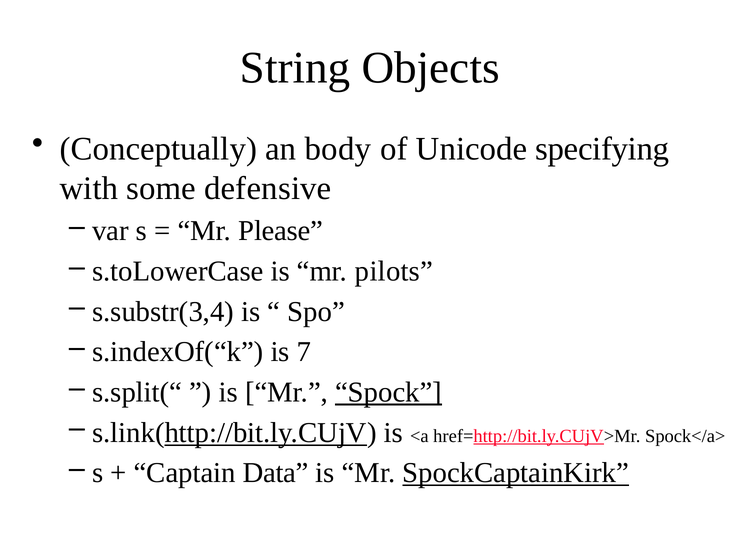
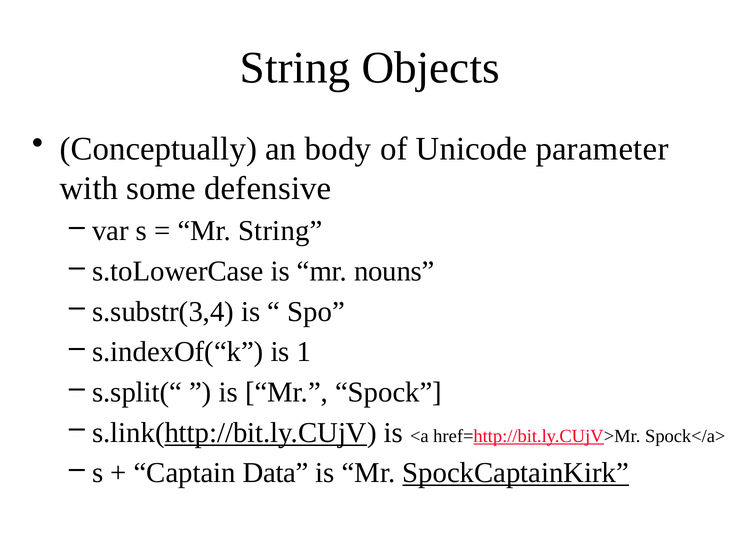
specifying: specifying -> parameter
Mr Please: Please -> String
pilots: pilots -> nouns
7: 7 -> 1
Spock underline: present -> none
